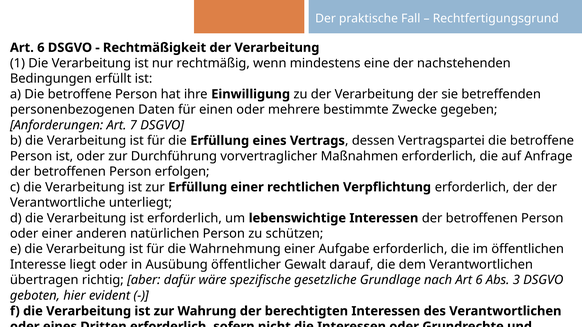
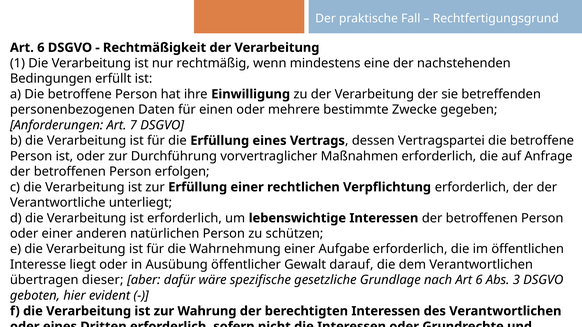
richtig: richtig -> dieser
